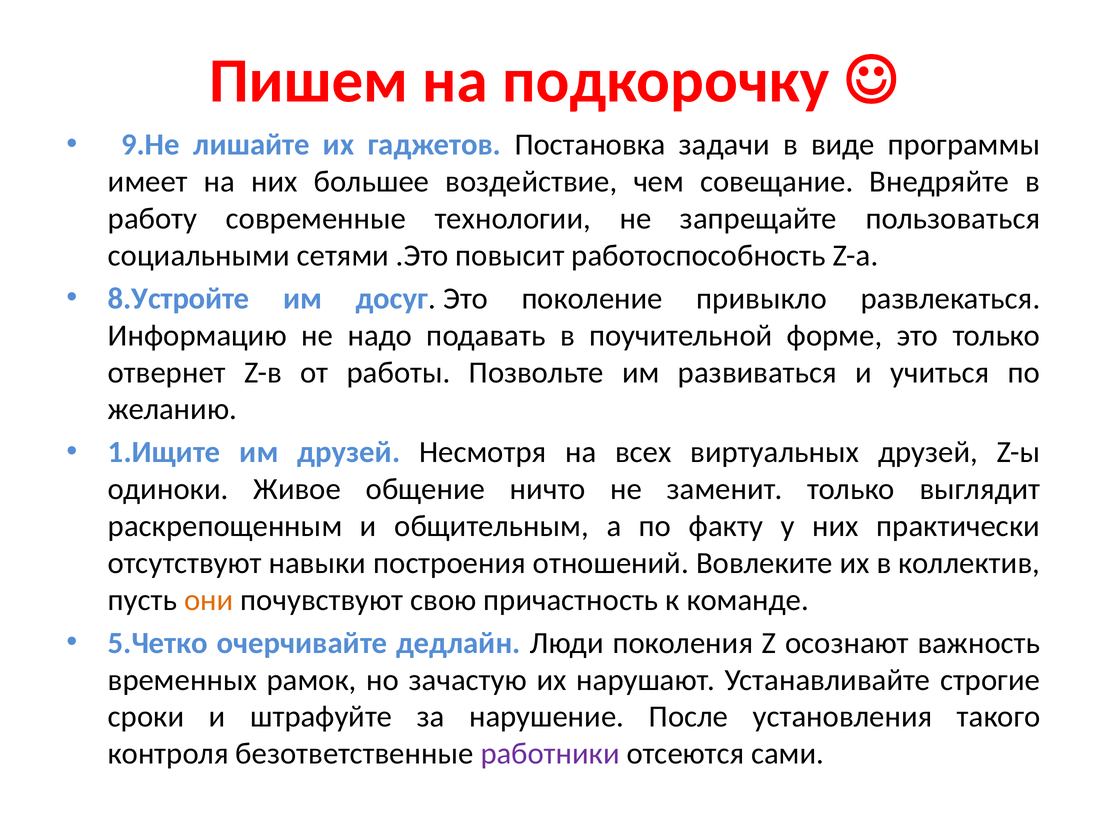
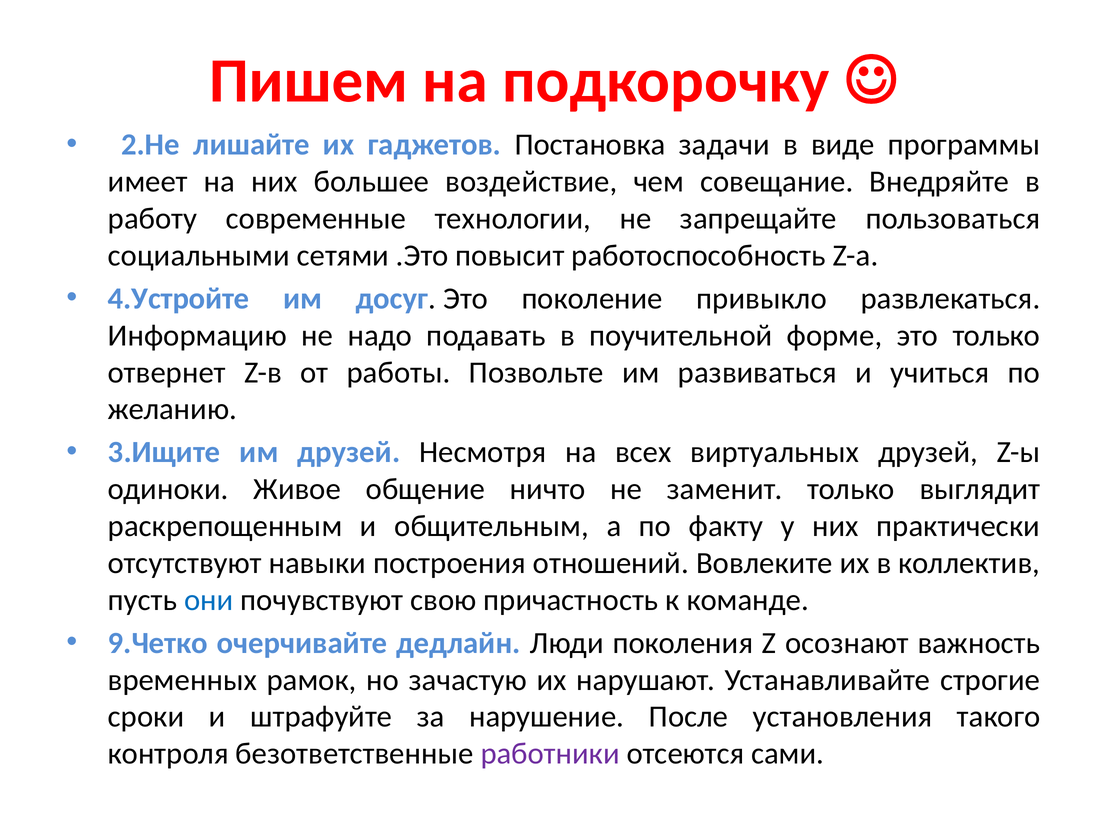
9.Не: 9.Не -> 2.Не
8.Устройте: 8.Устройте -> 4.Устройте
1.Ищите: 1.Ищите -> 3.Ищите
они colour: orange -> blue
5.Четко: 5.Четко -> 9.Четко
